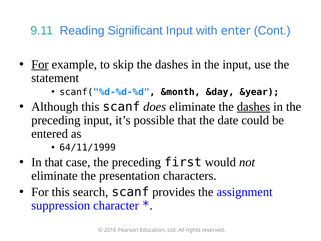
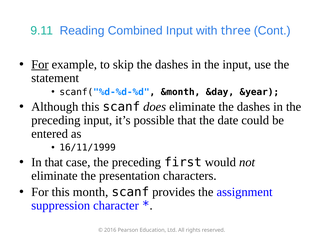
Significant: Significant -> Combined
enter: enter -> three
dashes at (253, 107) underline: present -> none
64/11/1999: 64/11/1999 -> 16/11/1999
search: search -> month
